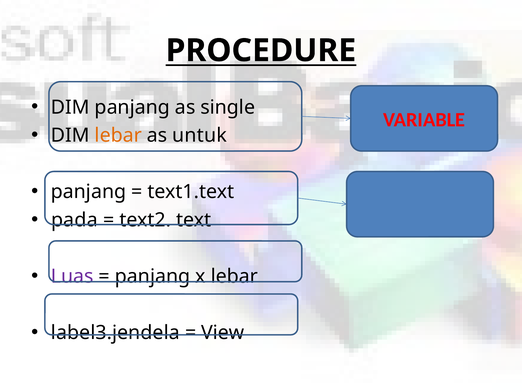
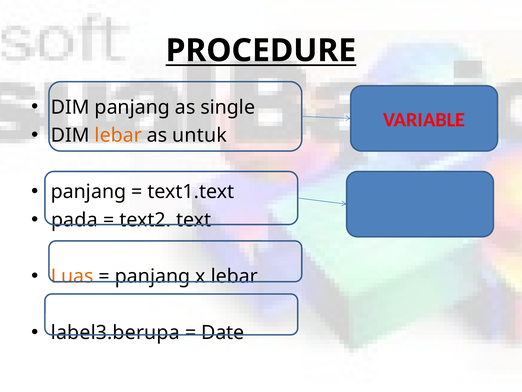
Luas colour: purple -> orange
label3.jendela: label3.jendela -> label3.berupa
View: View -> Date
